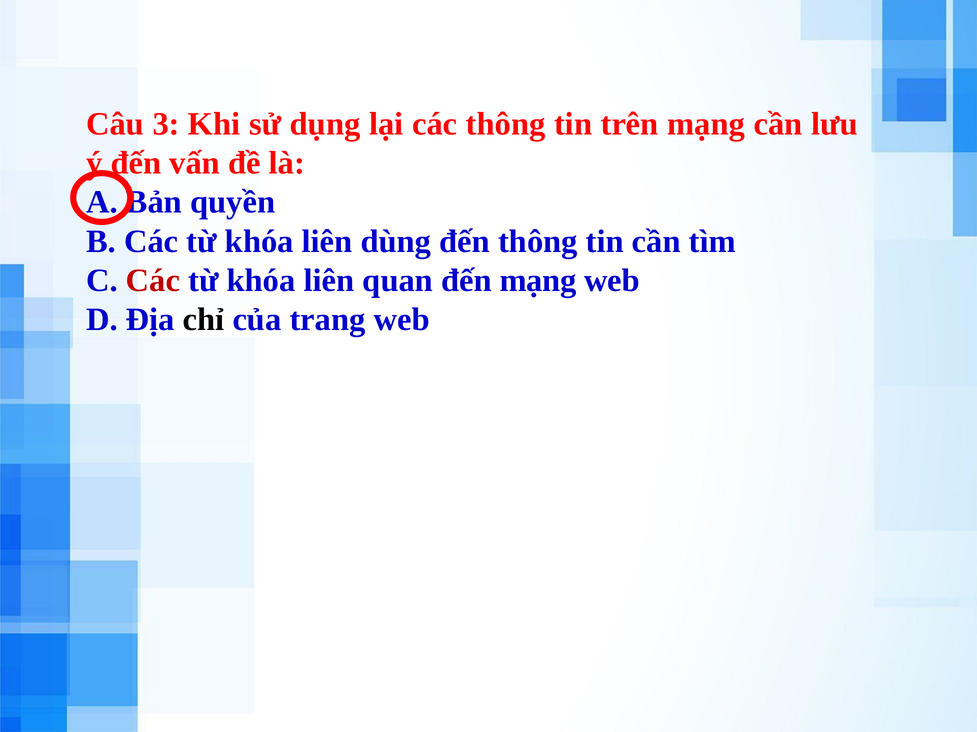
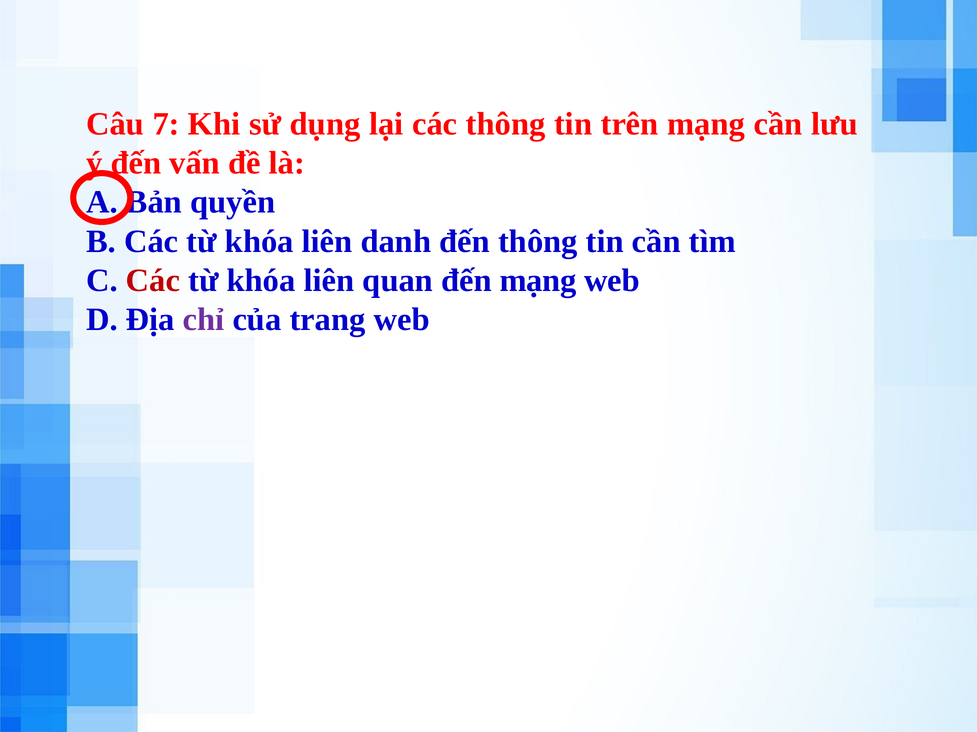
3: 3 -> 7
dùng: dùng -> danh
chỉ colour: black -> purple
